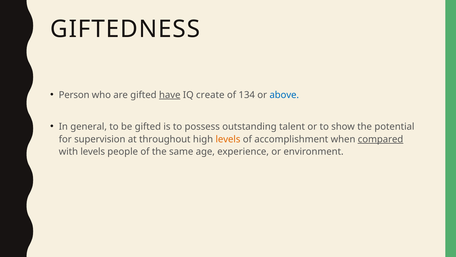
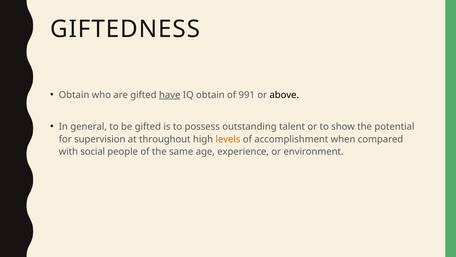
Person at (74, 95): Person -> Obtain
IQ create: create -> obtain
134: 134 -> 991
above colour: blue -> black
compared underline: present -> none
with levels: levels -> social
